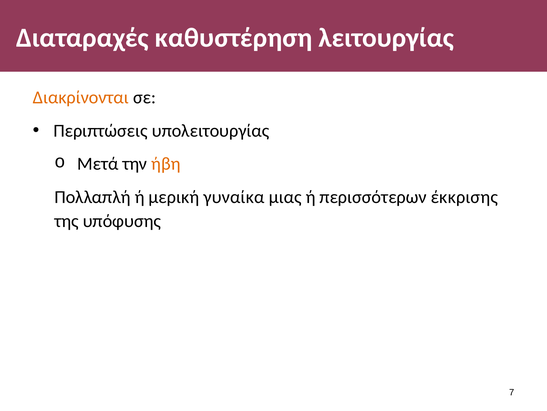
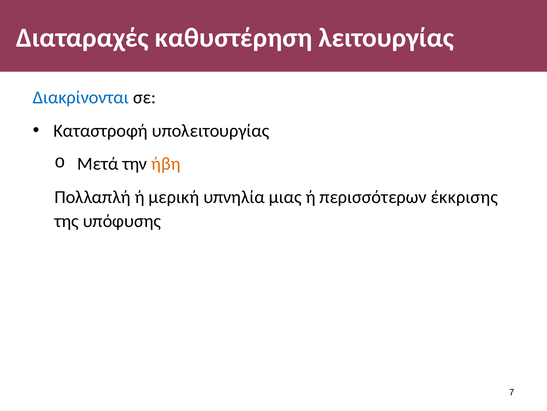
Διακρίνονται colour: orange -> blue
Περιπτώσεις: Περιπτώσεις -> Καταστροφή
γυναίκα: γυναίκα -> υπνηλία
